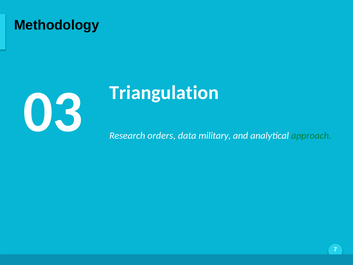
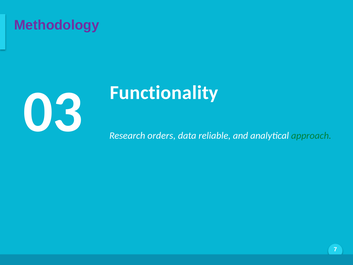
Methodology colour: black -> purple
Triangulation: Triangulation -> Functionality
military: military -> reliable
